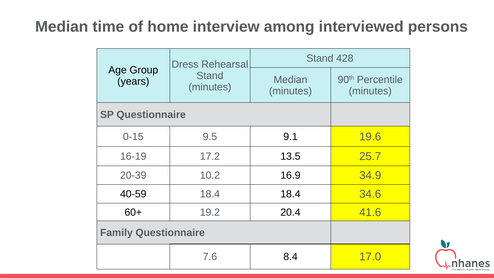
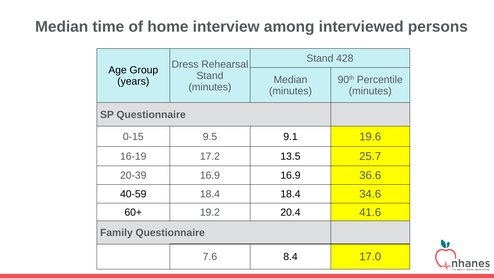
20-39 10.2: 10.2 -> 16.9
34.9: 34.9 -> 36.6
